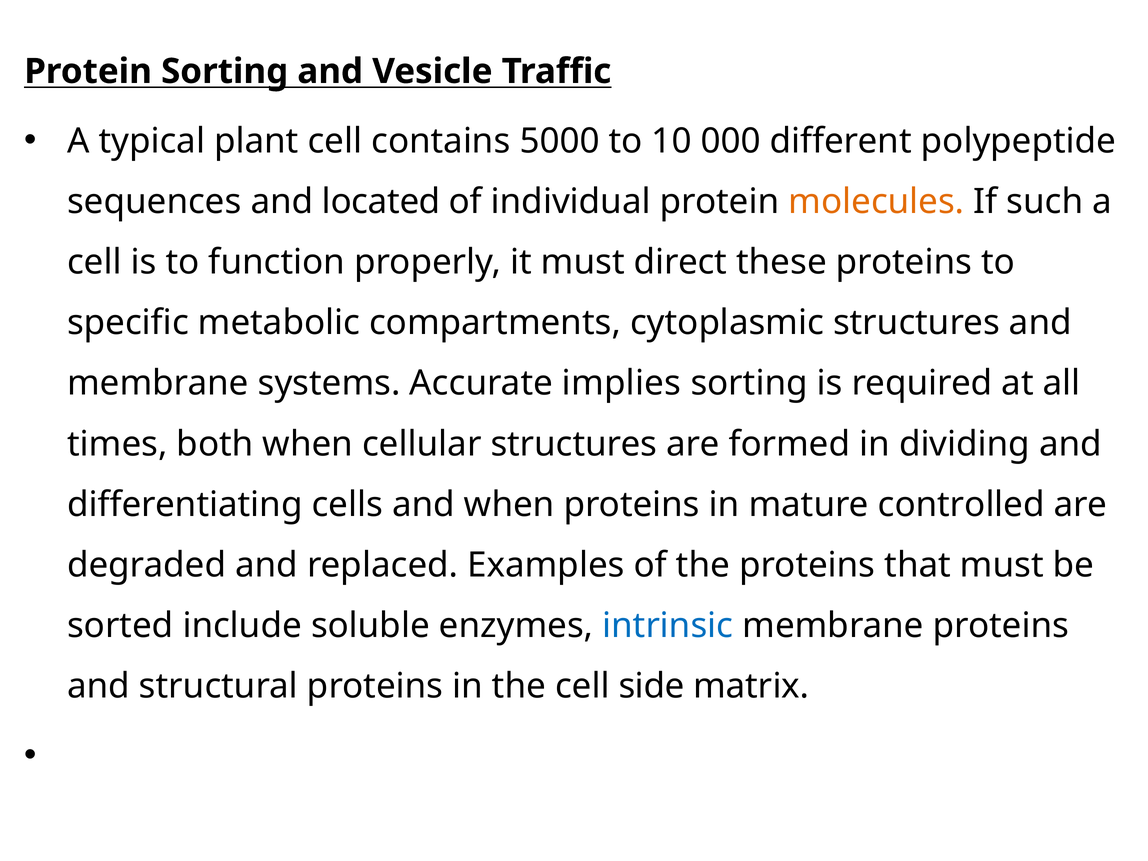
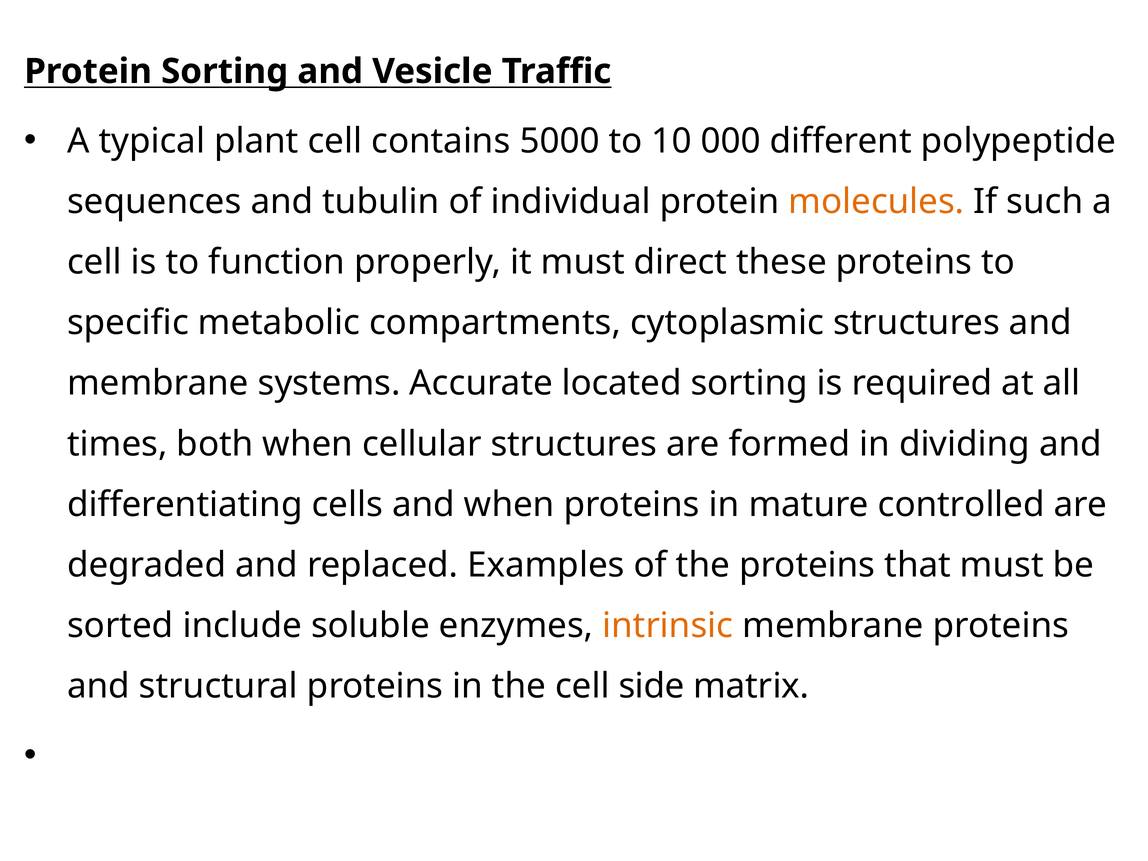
located: located -> tubulin
implies: implies -> located
intrinsic colour: blue -> orange
